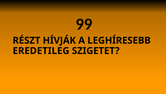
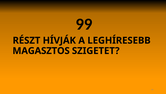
EREDETILEG: EREDETILEG -> MAGASZTOS
